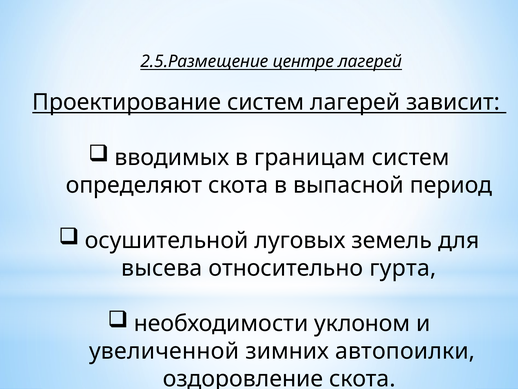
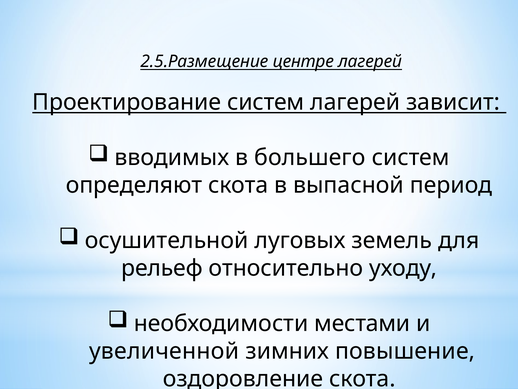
границам: границам -> большего
высева: высева -> рельеф
гурта: гурта -> уходу
уклоном: уклоном -> местами
автопоилки: автопоилки -> повышение
